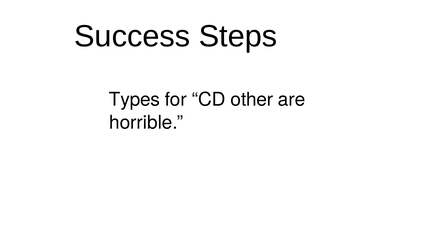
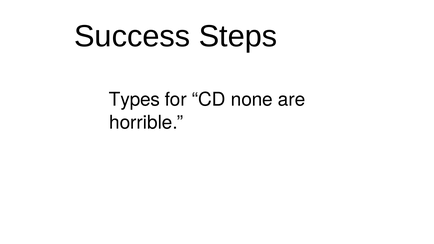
other: other -> none
